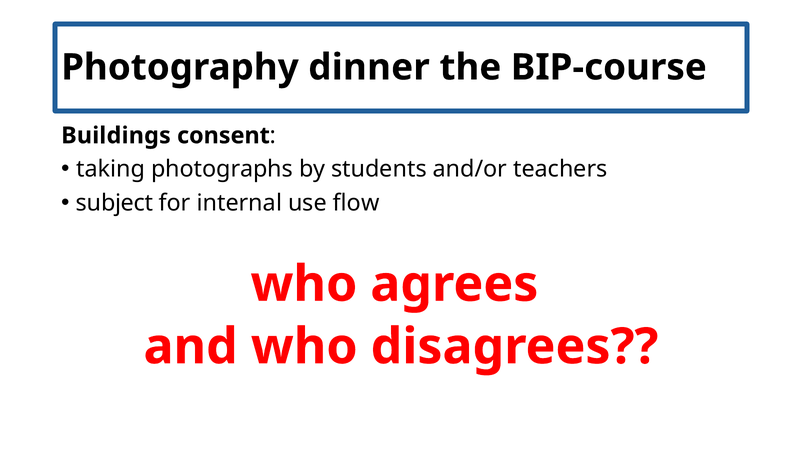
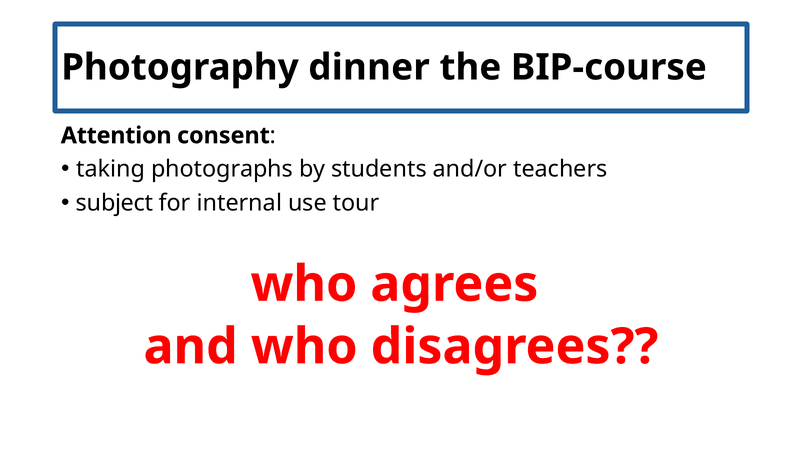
Buildings: Buildings -> Attention
flow: flow -> tour
